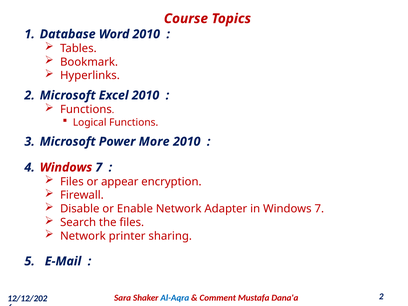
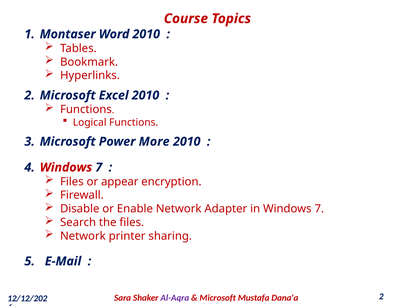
Database: Database -> Montaser
Al-Aqra colour: blue -> purple
Comment at (218, 298): Comment -> Microsoft
